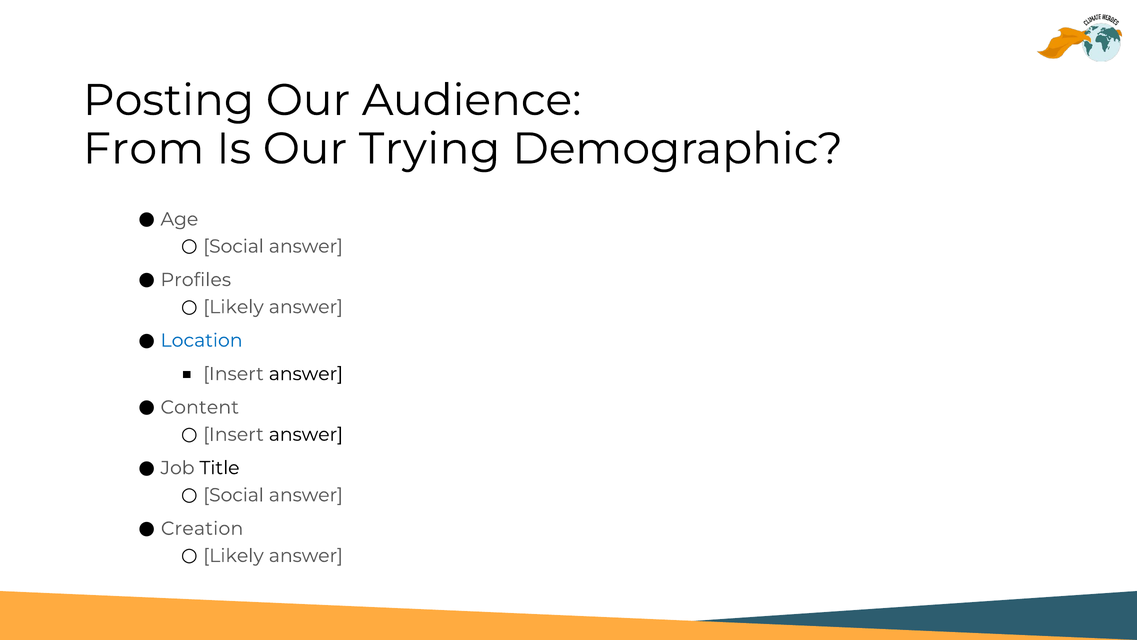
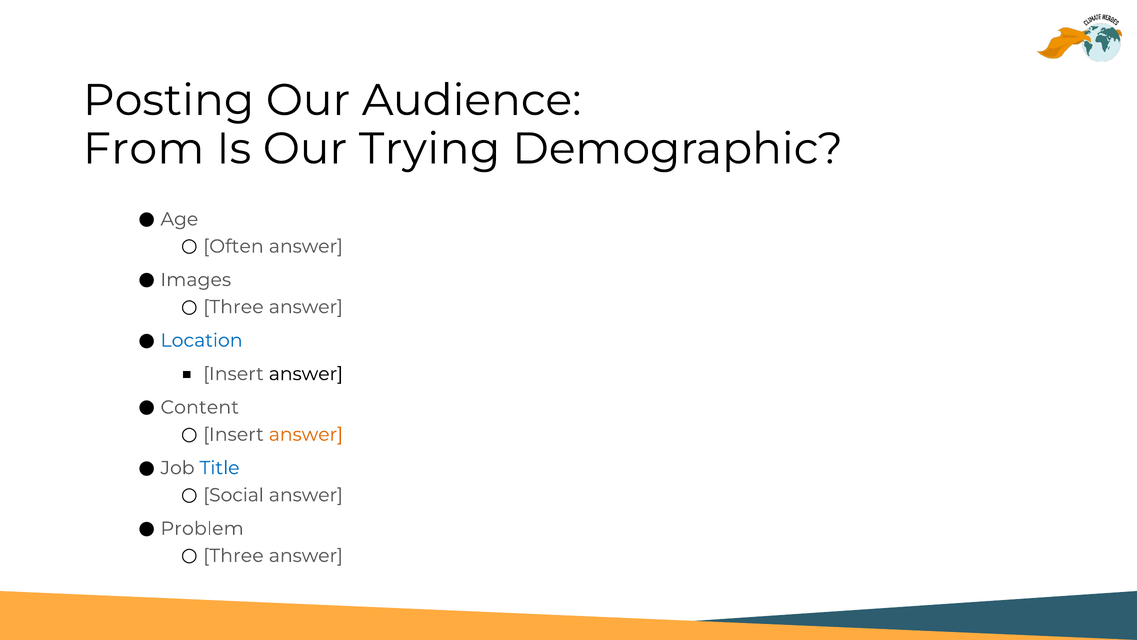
Social at (234, 246): Social -> Often
Profiles: Profiles -> Images
Likely at (233, 307): Likely -> Three
answer at (306, 434) colour: black -> orange
Title colour: black -> blue
Creation: Creation -> Problem
Likely at (233, 555): Likely -> Three
